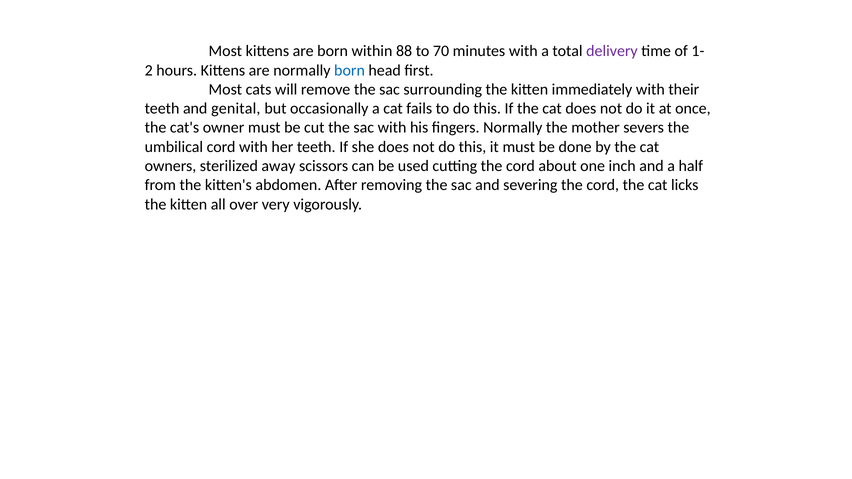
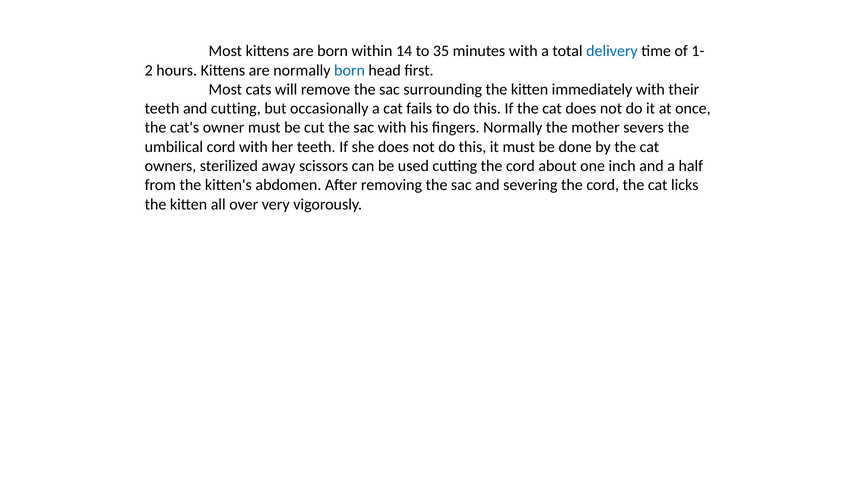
88: 88 -> 14
70: 70 -> 35
delivery colour: purple -> blue
and genital: genital -> cutting
